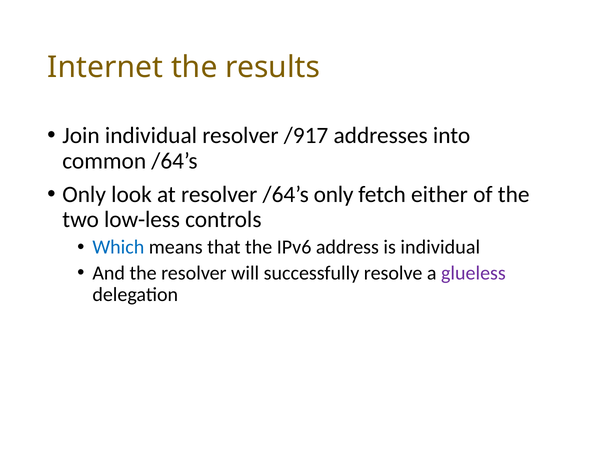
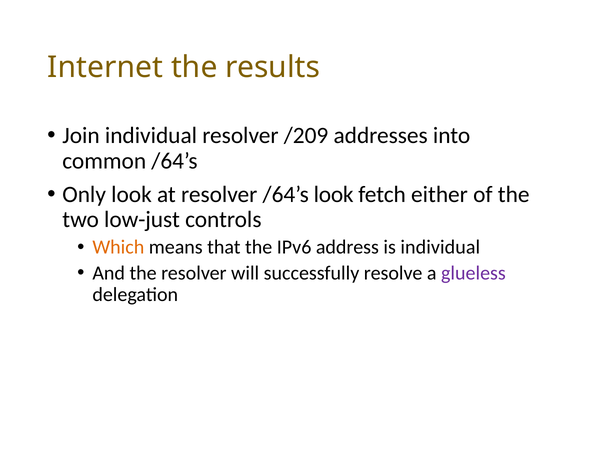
/917: /917 -> /209
/64’s only: only -> look
low-less: low-less -> low-just
Which colour: blue -> orange
